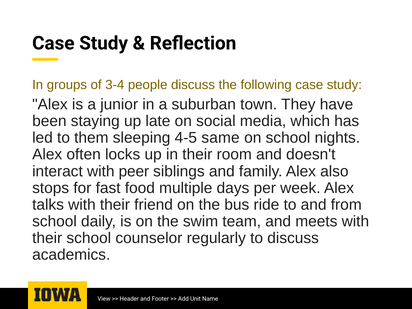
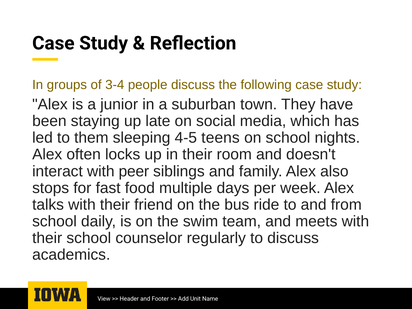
same: same -> teens
